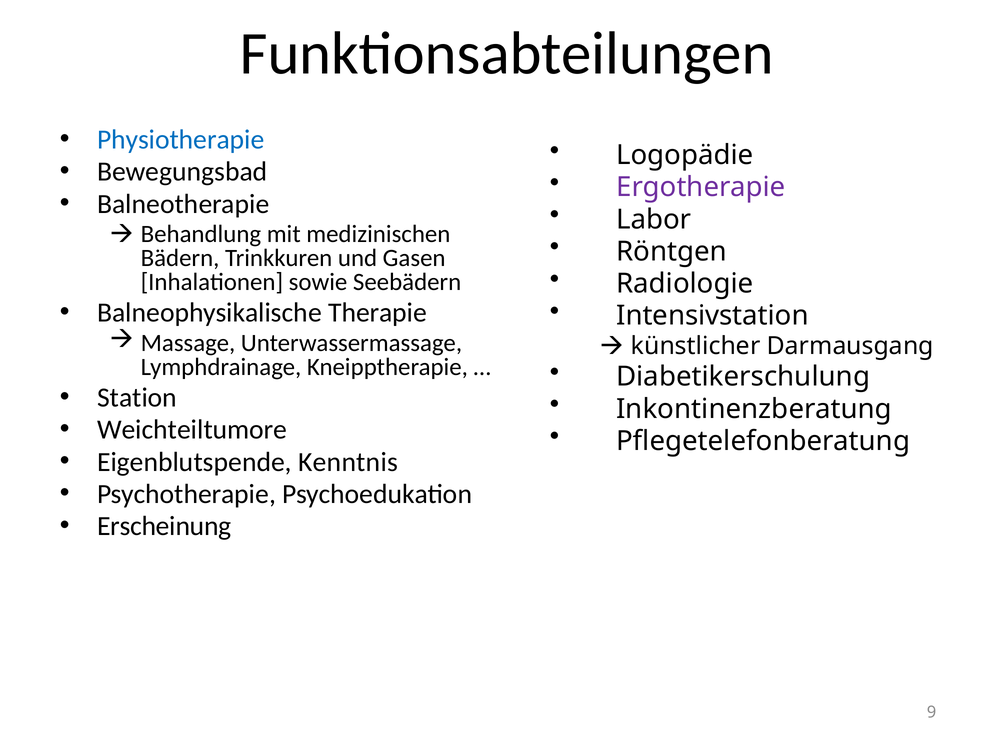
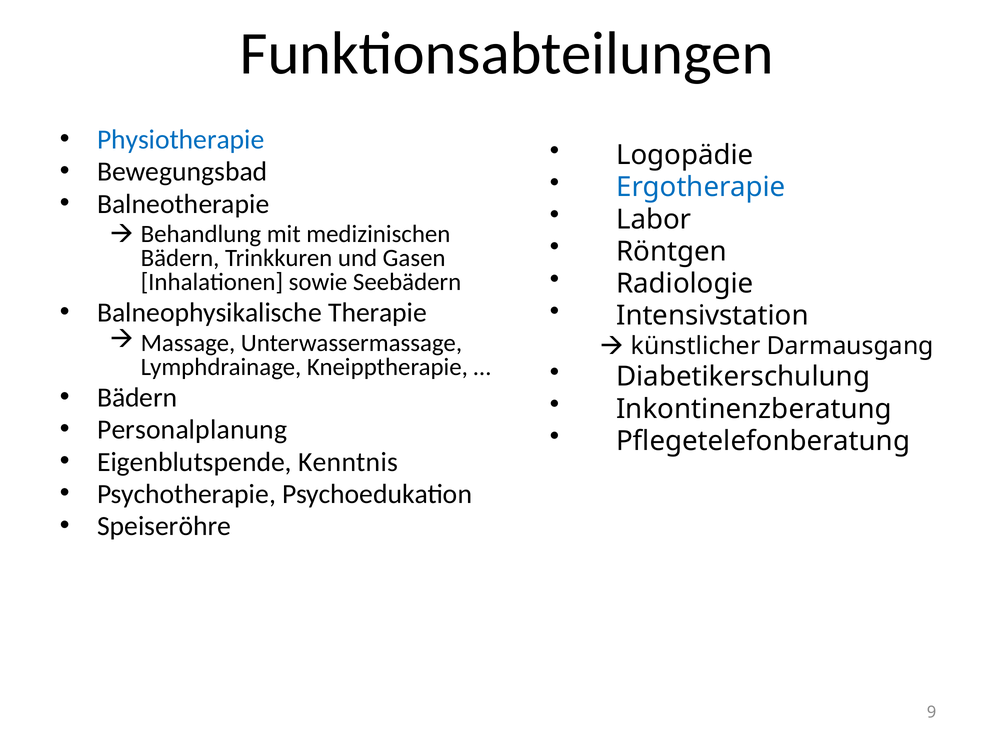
Ergotherapie colour: purple -> blue
Station at (137, 398): Station -> Bädern
Weichteiltumore: Weichteiltumore -> Personalplanung
Erscheinung: Erscheinung -> Speiseröhre
